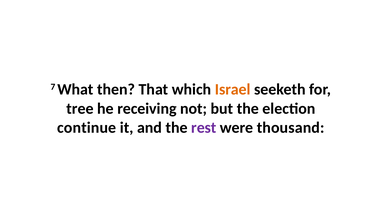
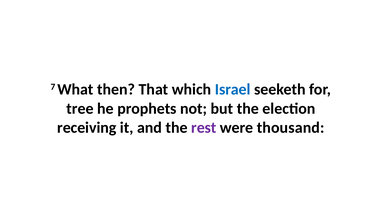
Israel colour: orange -> blue
receiving: receiving -> prophets
continue: continue -> receiving
